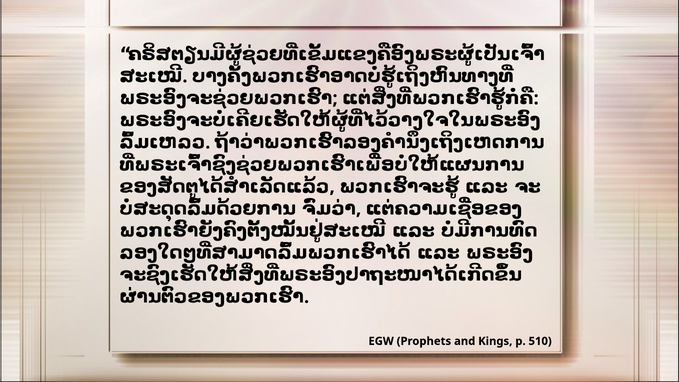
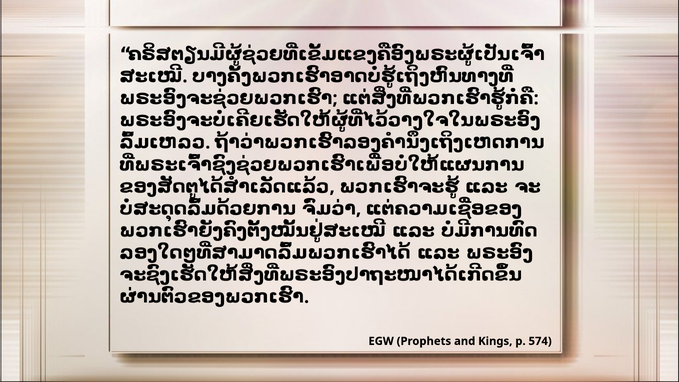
510: 510 -> 574
